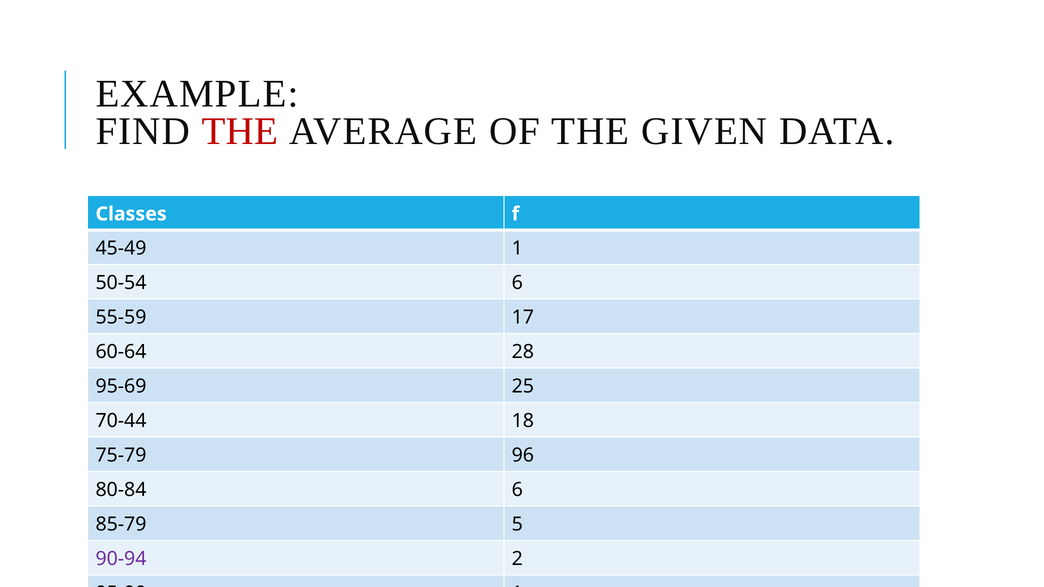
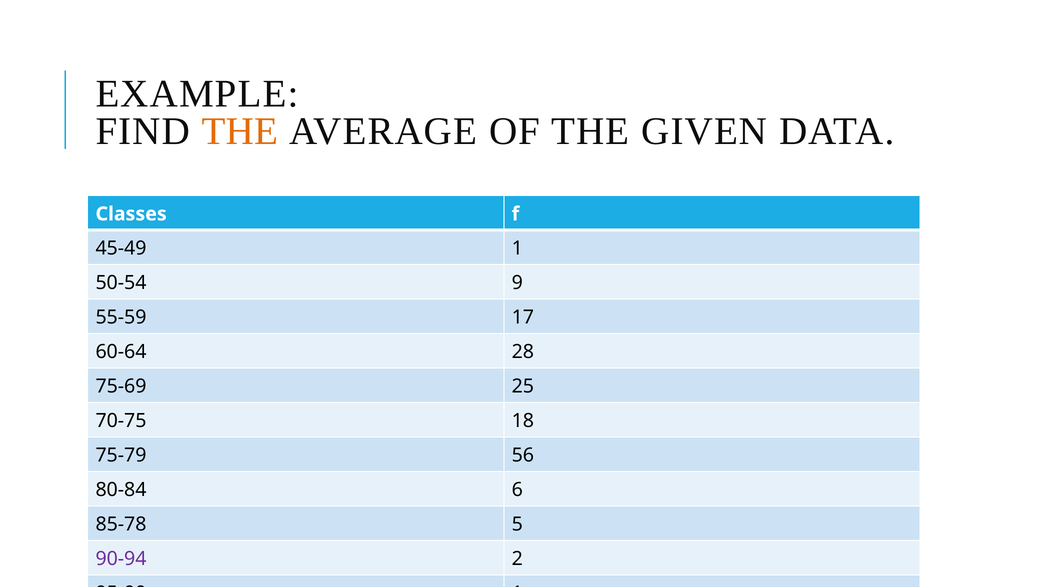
THE at (240, 131) colour: red -> orange
50-54 6: 6 -> 9
95-69: 95-69 -> 75-69
70-44: 70-44 -> 70-75
96: 96 -> 56
85-79: 85-79 -> 85-78
